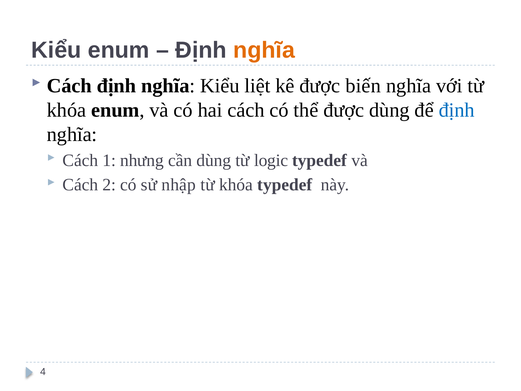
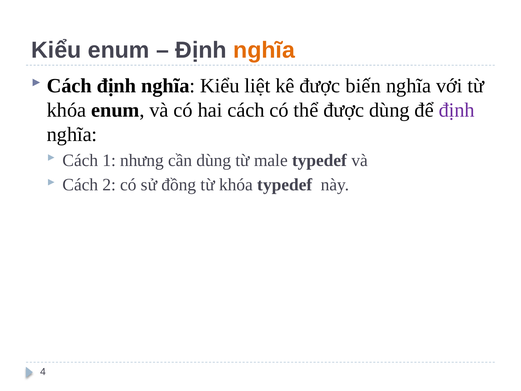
định at (457, 110) colour: blue -> purple
logic: logic -> male
nhập: nhập -> đồng
